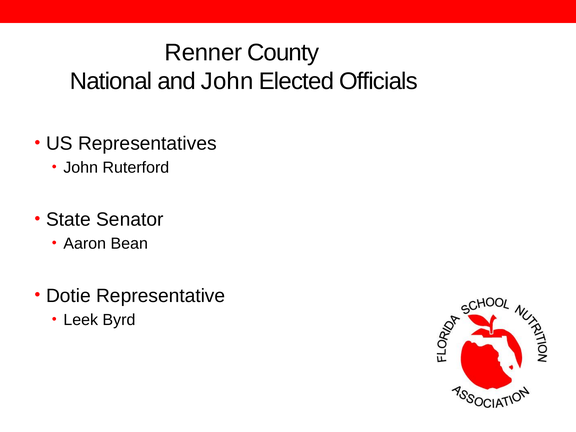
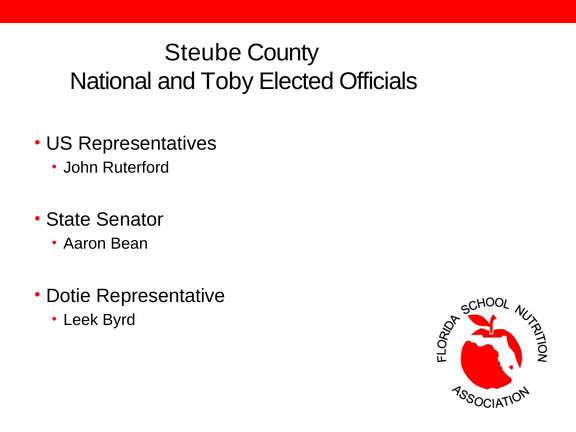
Renner: Renner -> Steube
and John: John -> Toby
